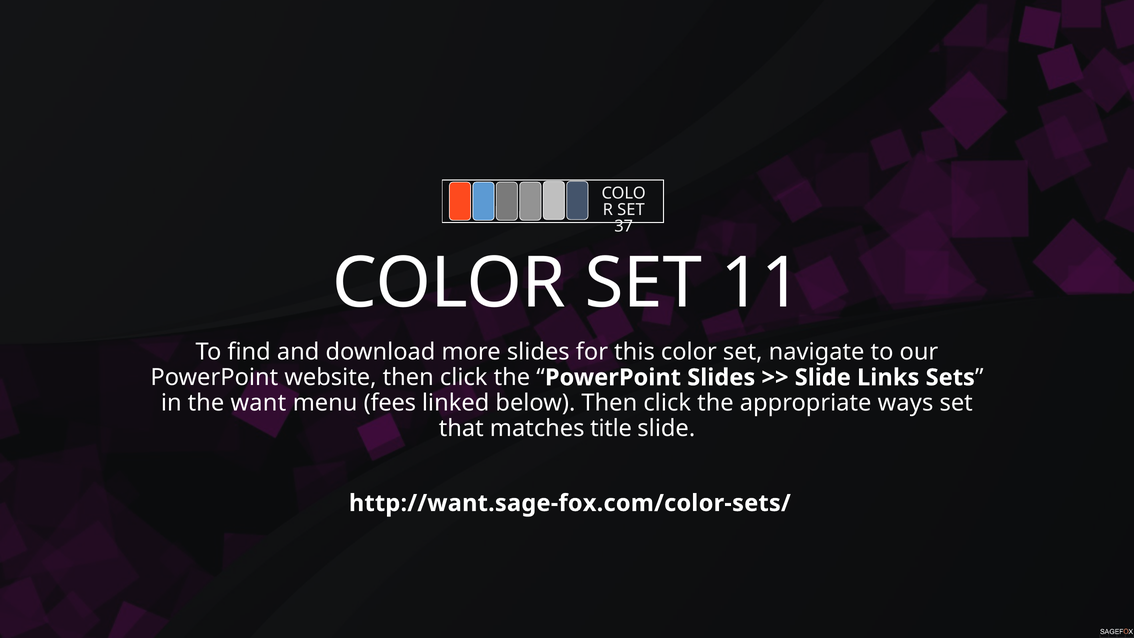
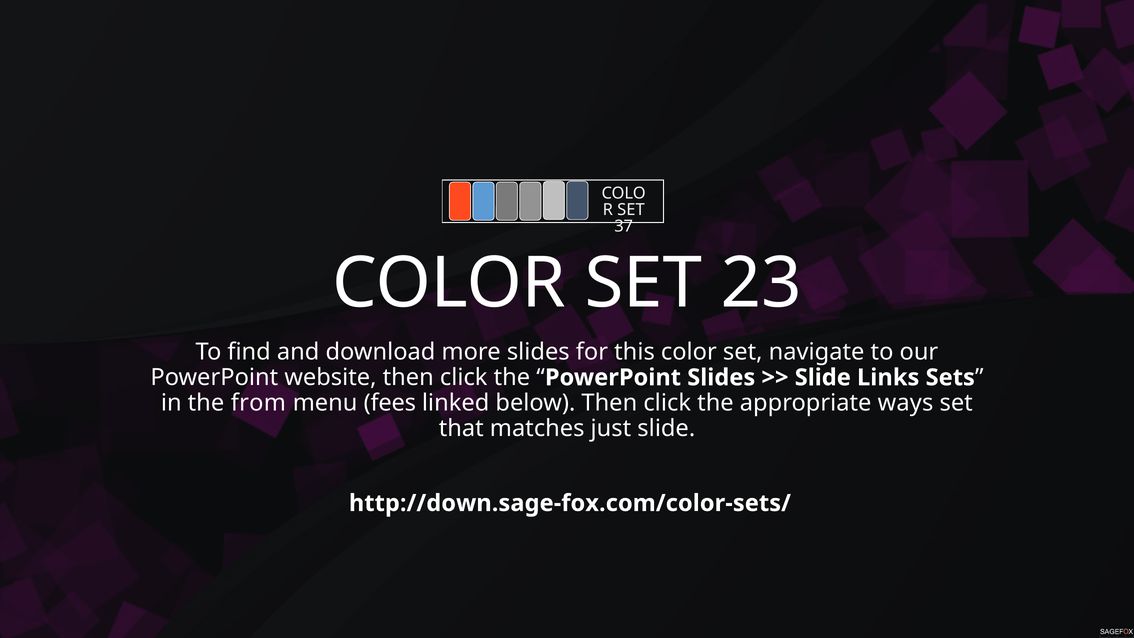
11: 11 -> 23
want: want -> from
title: title -> just
http://want.sage-fox.com/color-sets/: http://want.sage-fox.com/color-sets/ -> http://down.sage-fox.com/color-sets/
